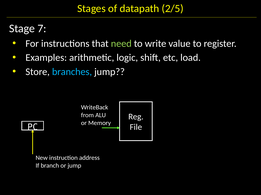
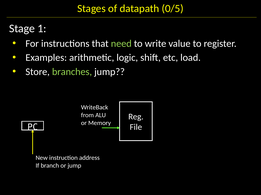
2/5: 2/5 -> 0/5
7: 7 -> 1
branches colour: light blue -> light green
